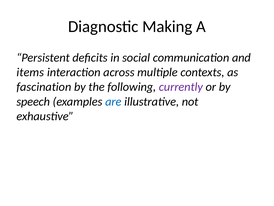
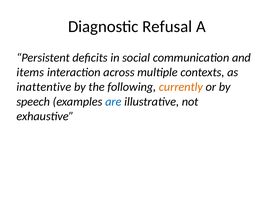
Making: Making -> Refusal
fascination: fascination -> inattentive
currently colour: purple -> orange
